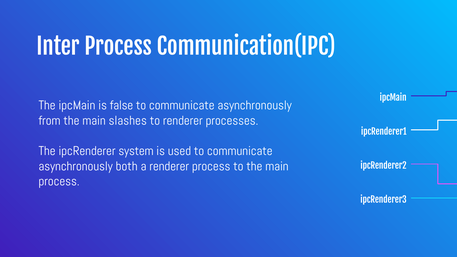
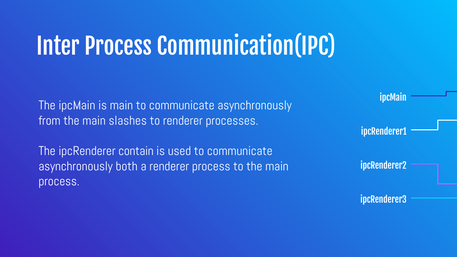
is false: false -> main
system: system -> contain
